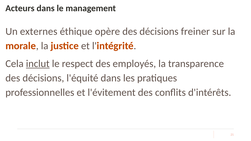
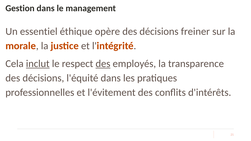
Acteurs: Acteurs -> Gestion
externes: externes -> essentiel
des at (103, 64) underline: none -> present
